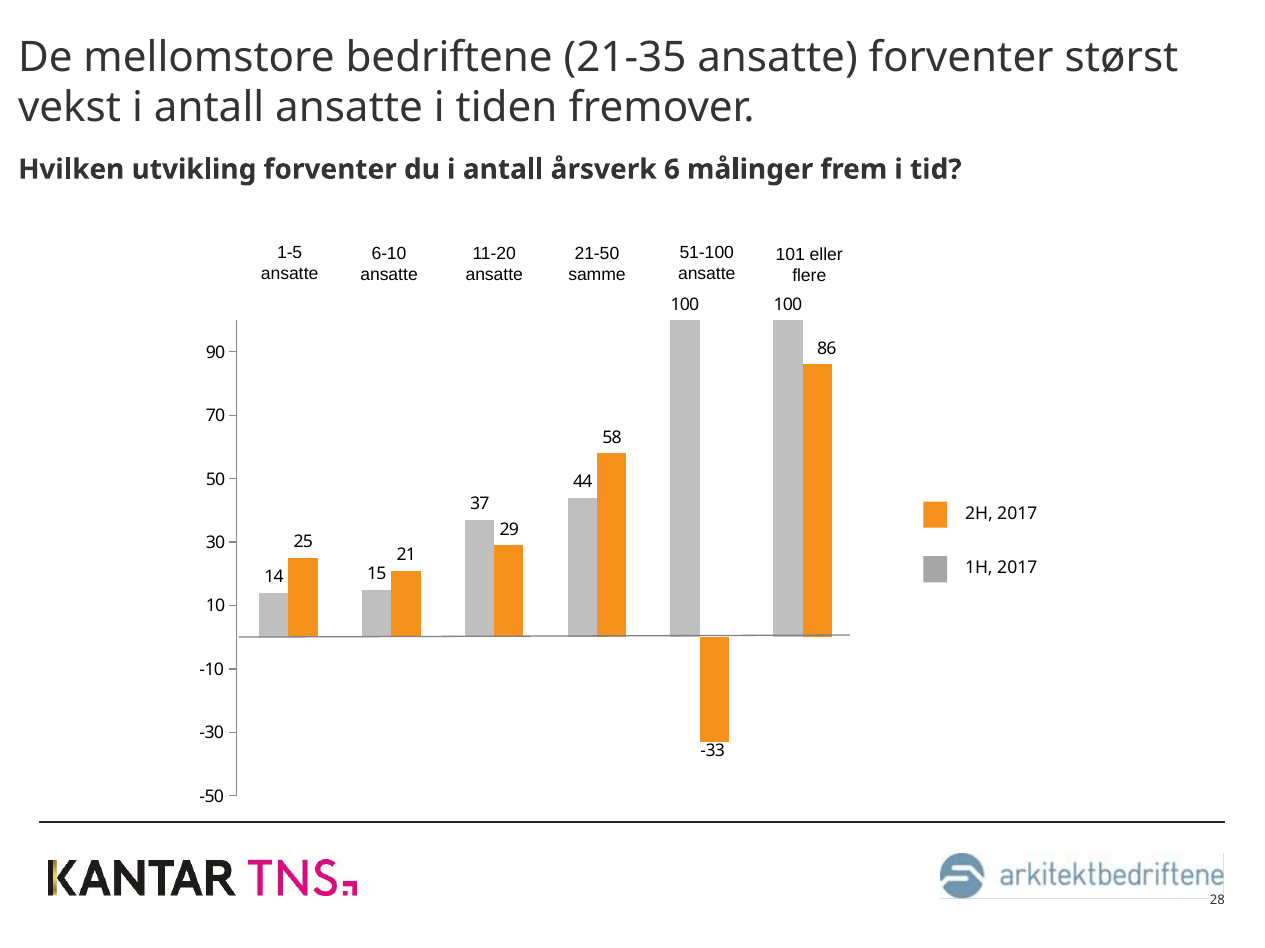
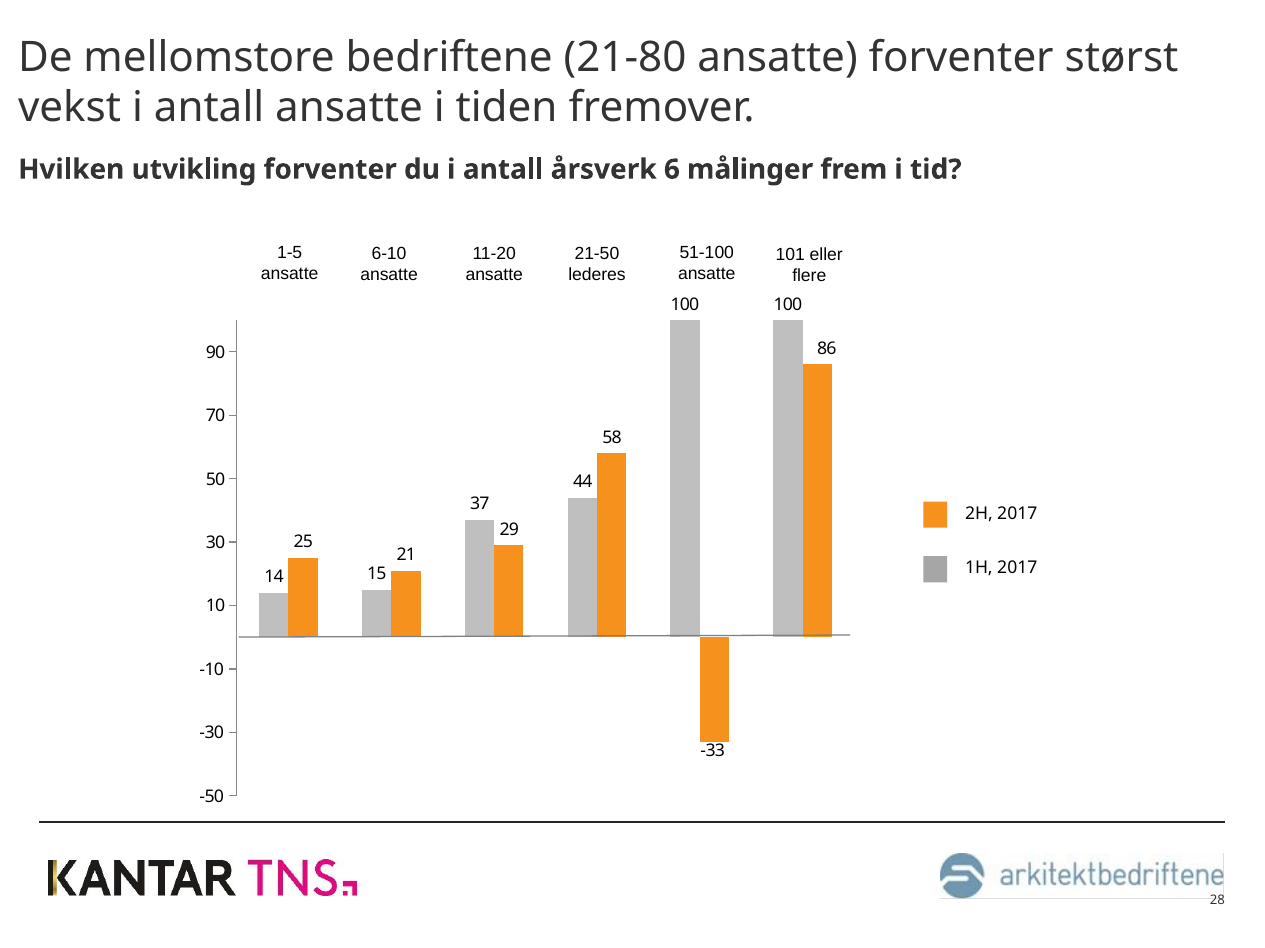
21-35: 21-35 -> 21-80
samme: samme -> lederes
